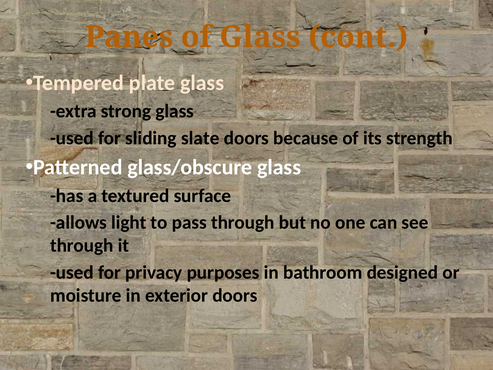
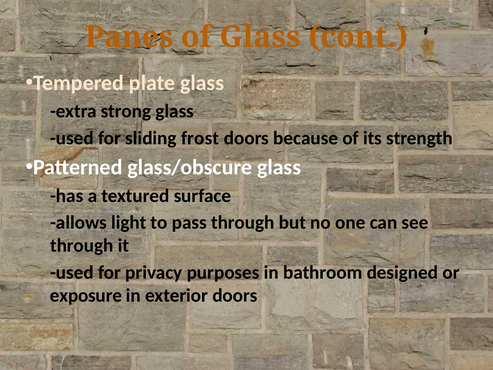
slate: slate -> frost
moisture: moisture -> exposure
